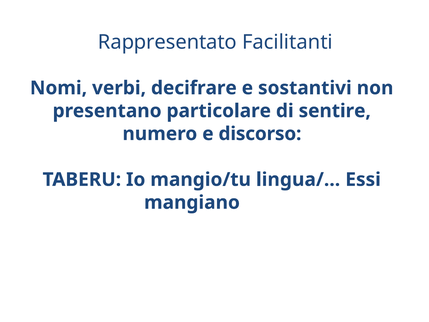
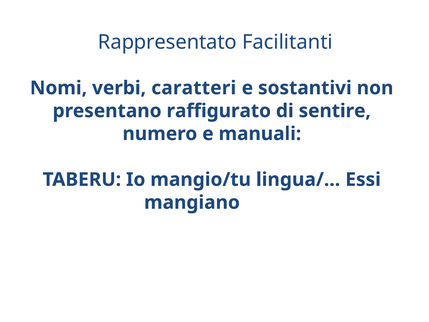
decifrare: decifrare -> caratteri
particolare: particolare -> raffigurato
discorso: discorso -> manuali
